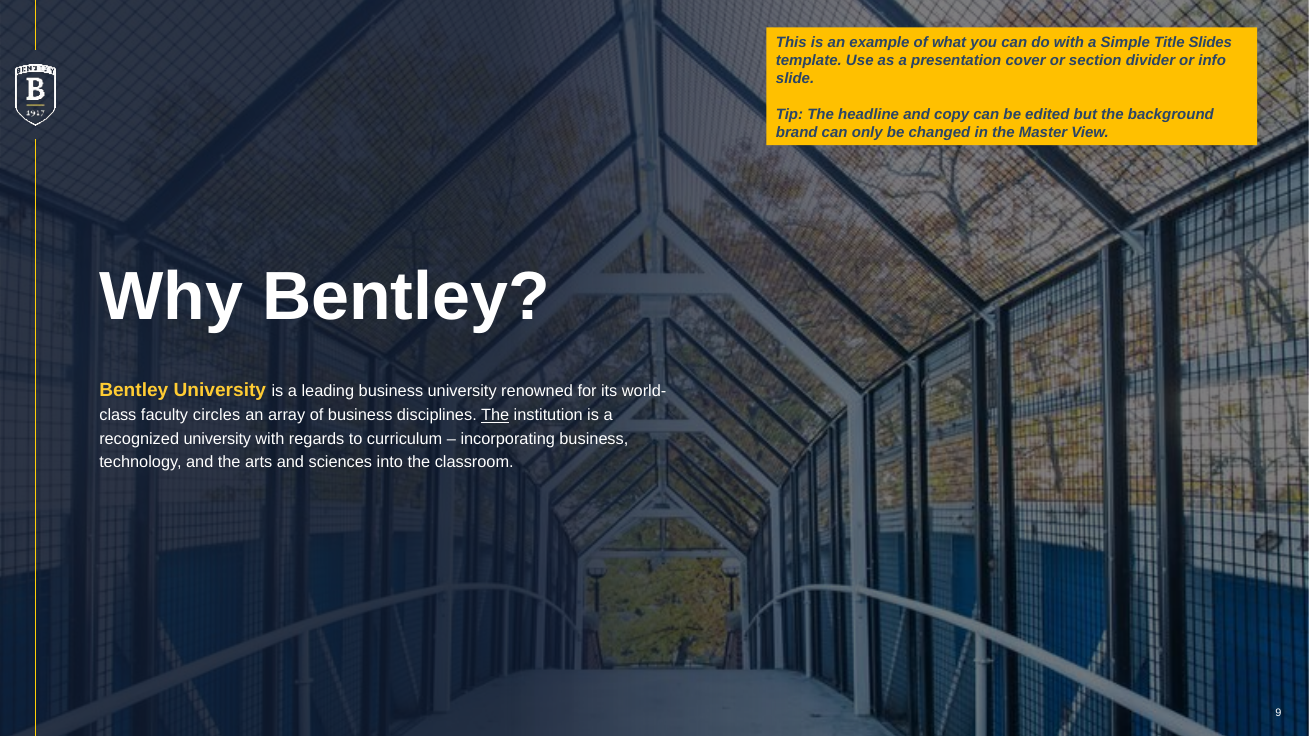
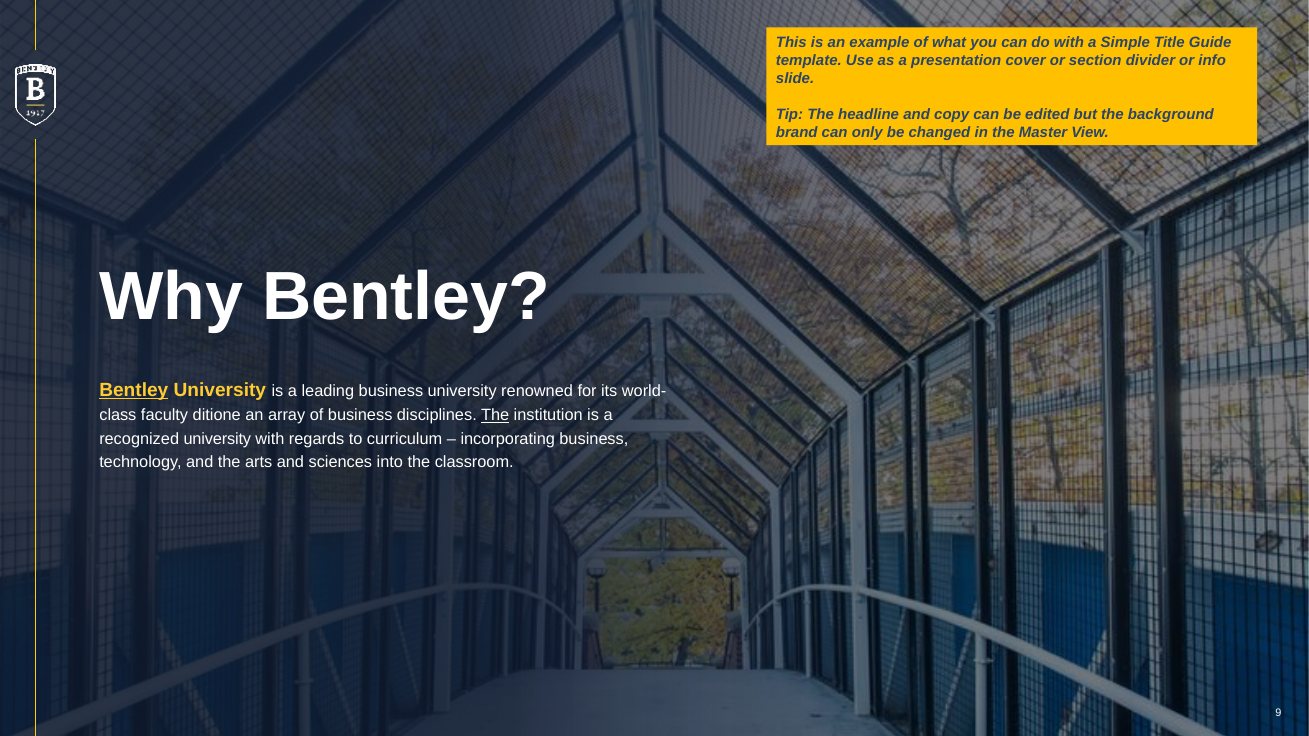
Slides: Slides -> Guide
Bentley at (134, 390) underline: none -> present
circles: circles -> ditione
